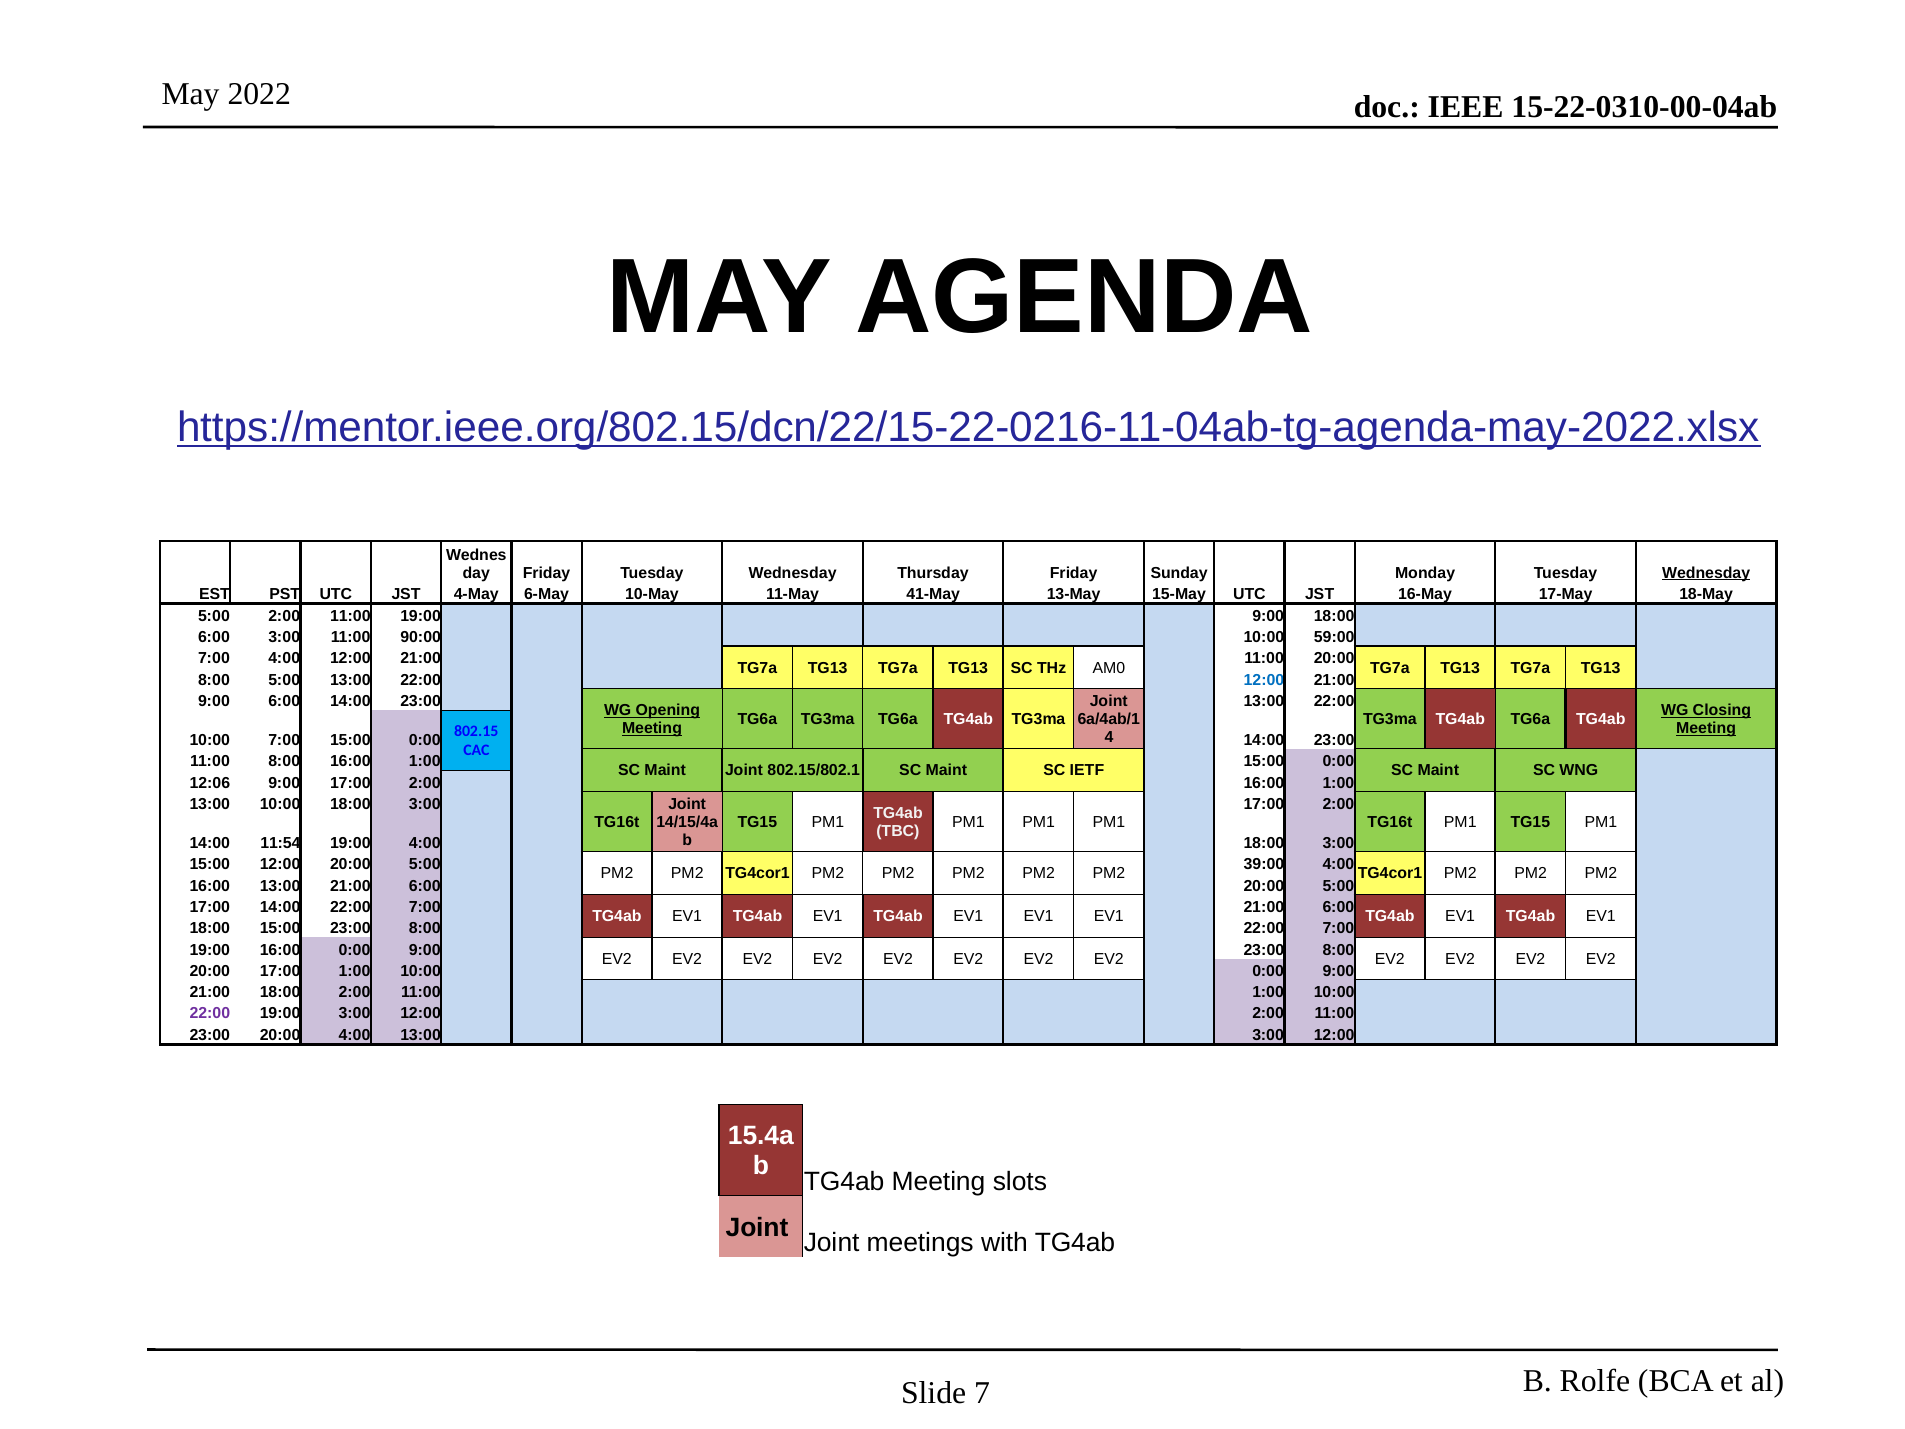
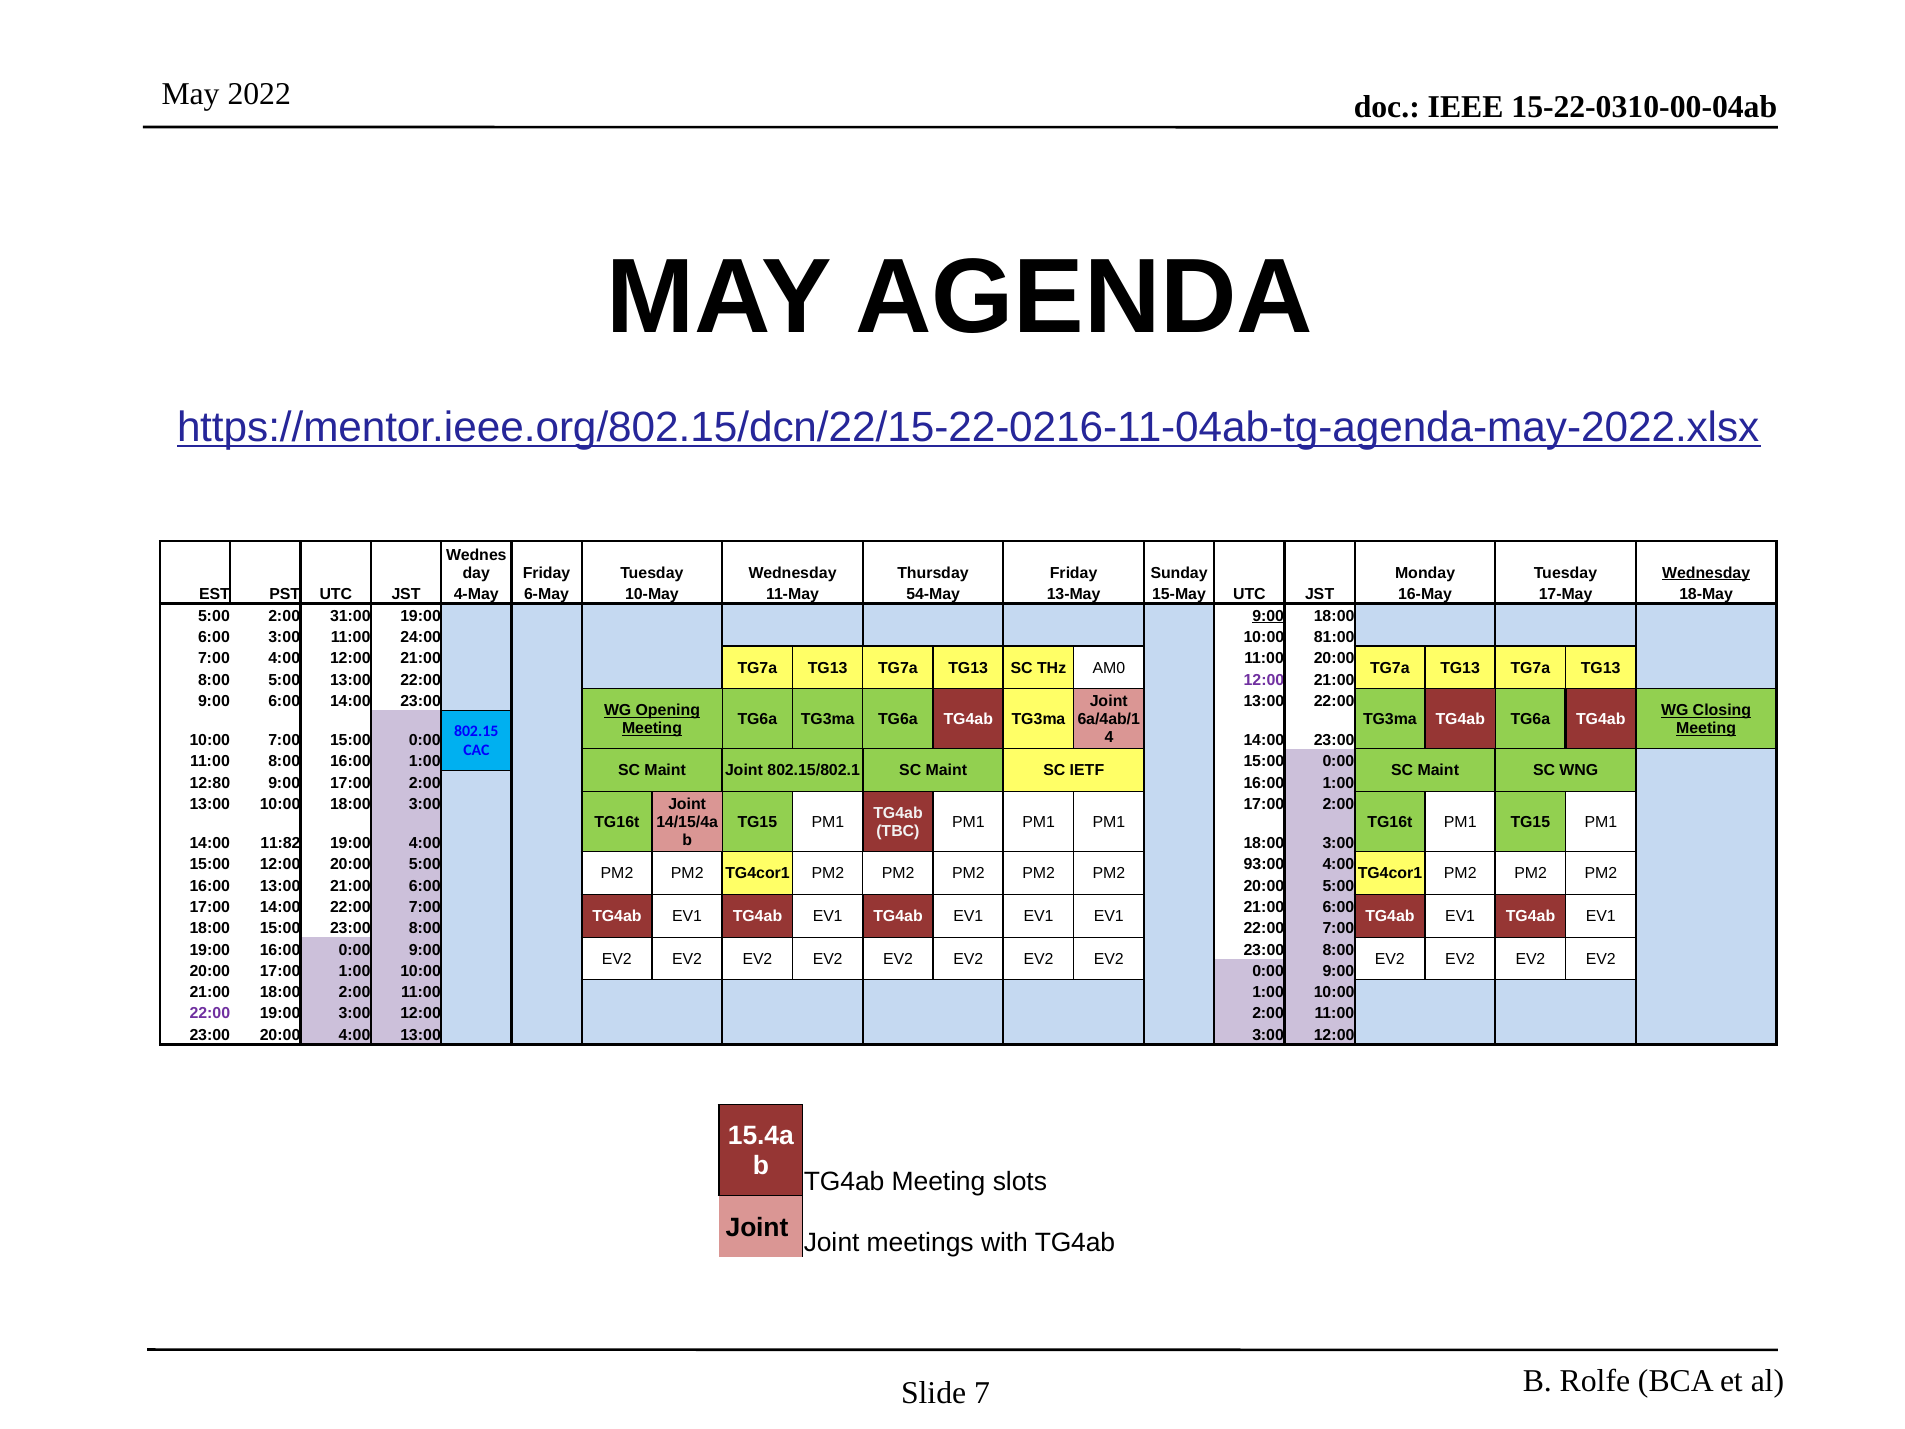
41-May: 41-May -> 54-May
5:00 2:00 11:00: 11:00 -> 31:00
9:00 at (1268, 616) underline: none -> present
90:00: 90:00 -> 24:00
59:00: 59:00 -> 81:00
12:00 at (1264, 680) colour: blue -> purple
12:06: 12:06 -> 12:80
11:54: 11:54 -> 11:82
39:00: 39:00 -> 93:00
